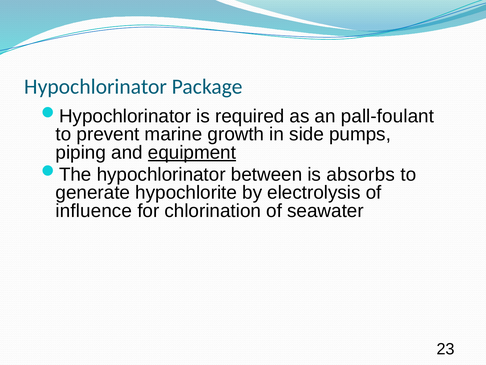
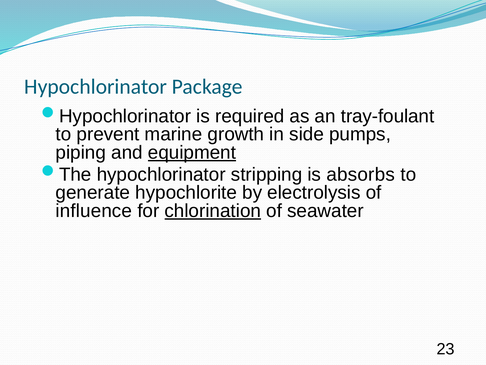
pall-foulant: pall-foulant -> tray-foulant
between: between -> stripping
chlorination underline: none -> present
